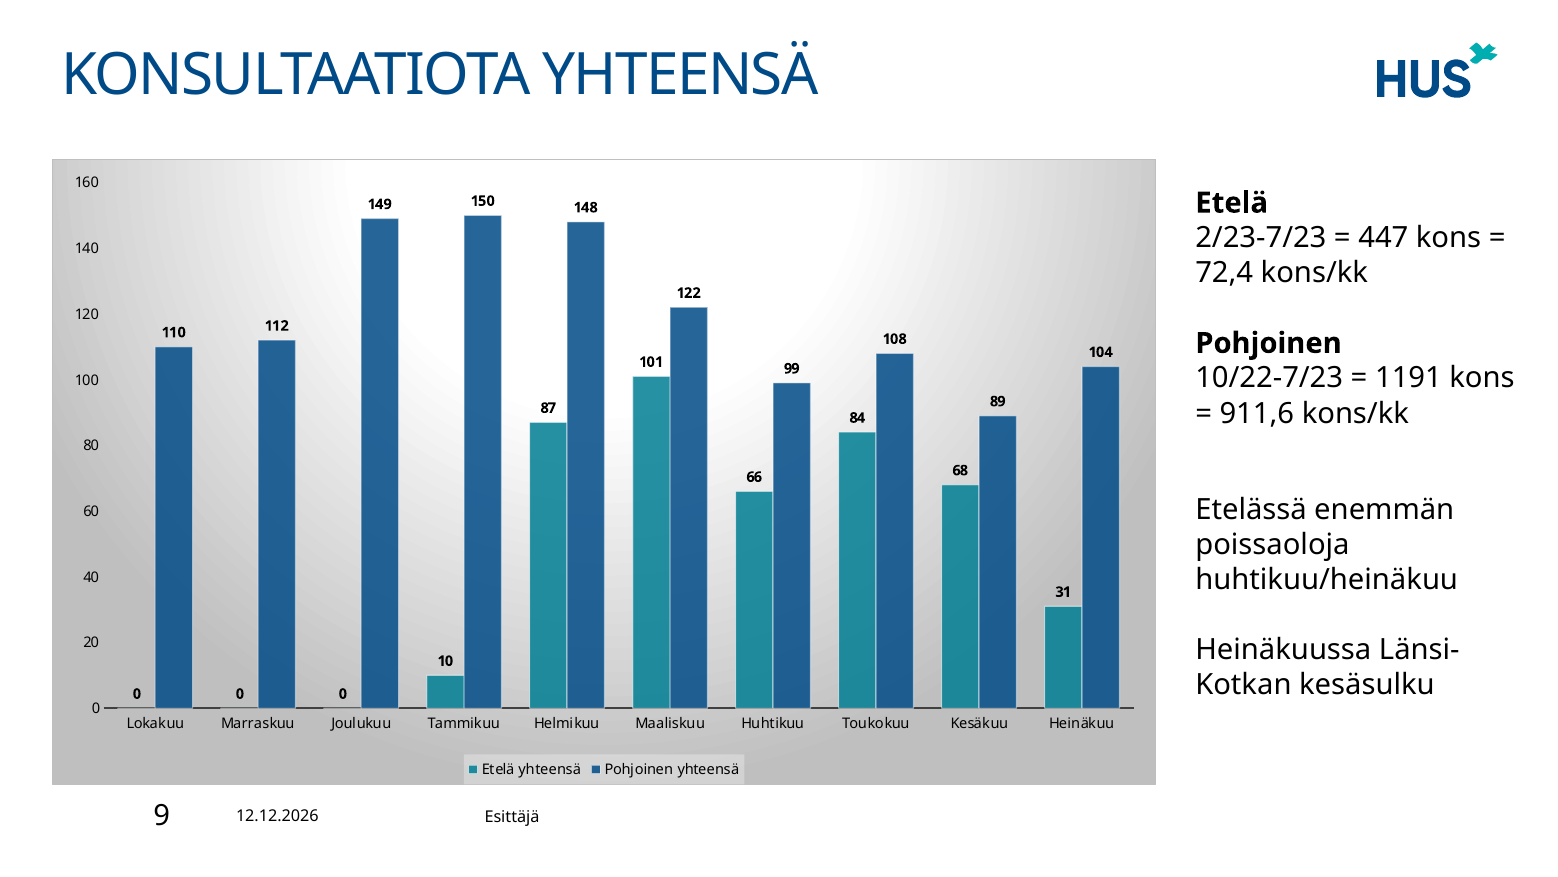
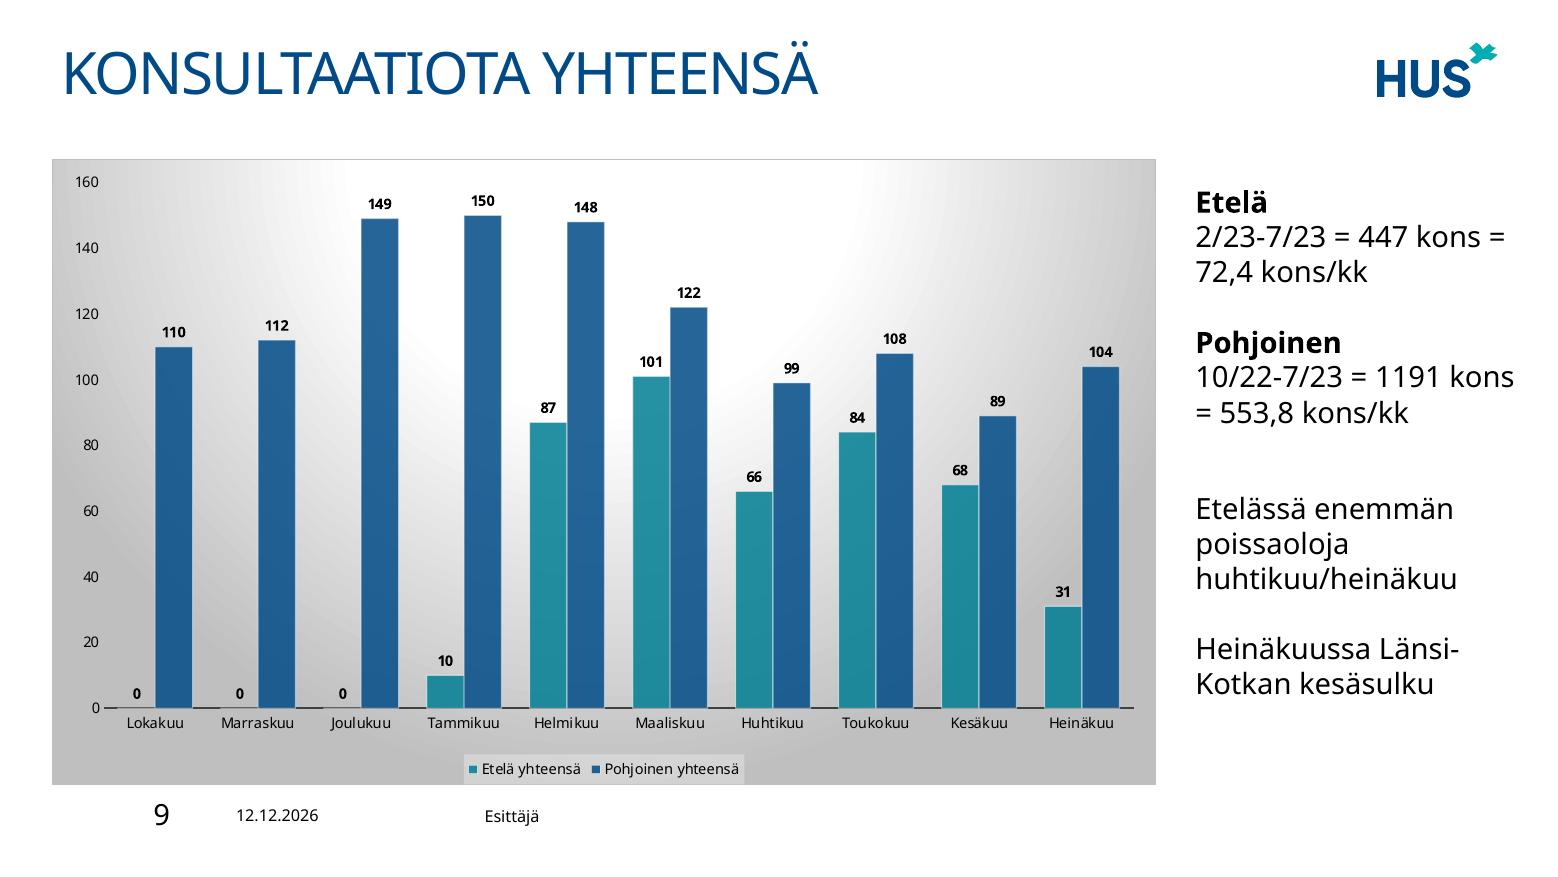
911,6: 911,6 -> 553,8
